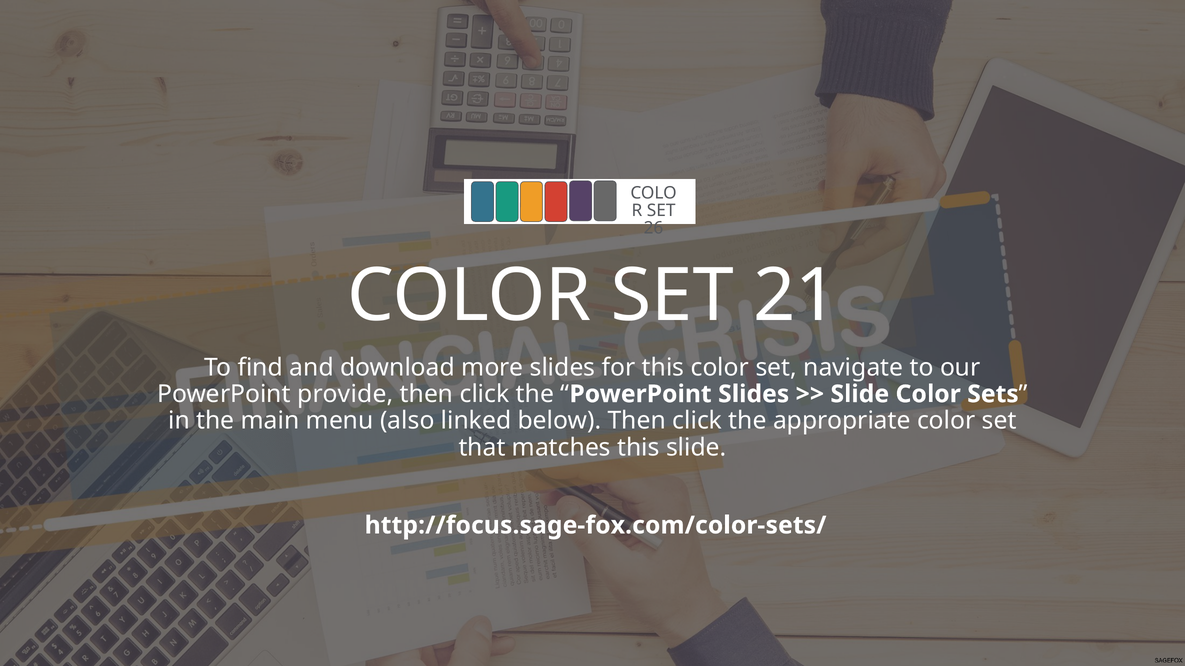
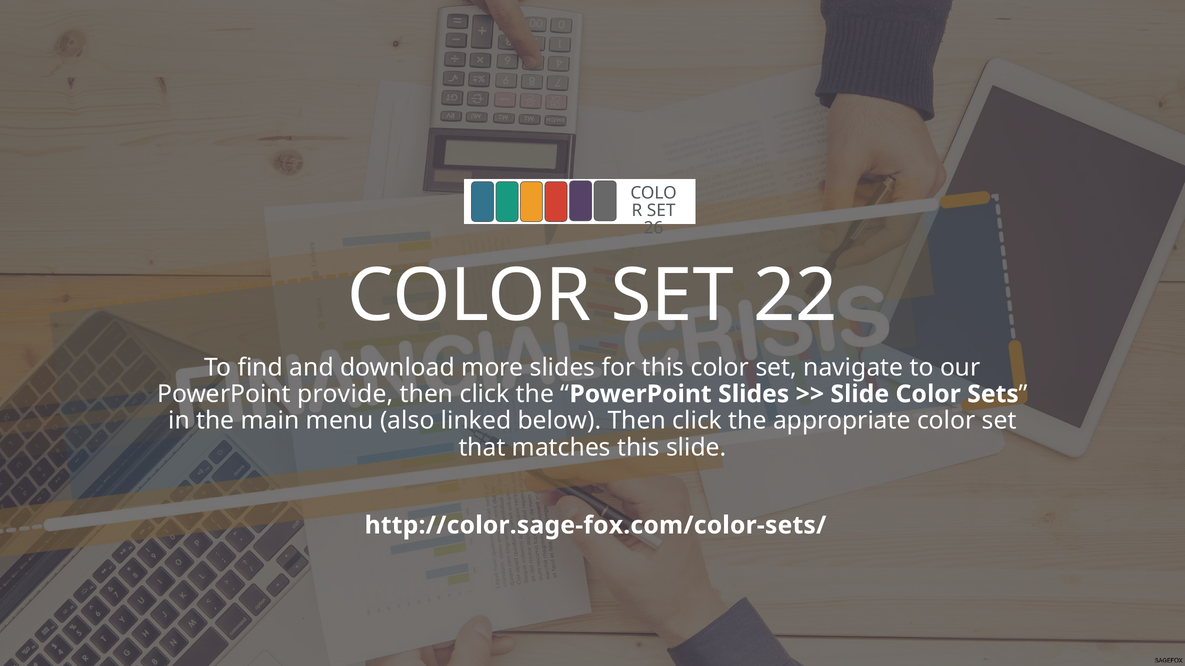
21: 21 -> 22
http://focus.sage-fox.com/color-sets/: http://focus.sage-fox.com/color-sets/ -> http://color.sage-fox.com/color-sets/
